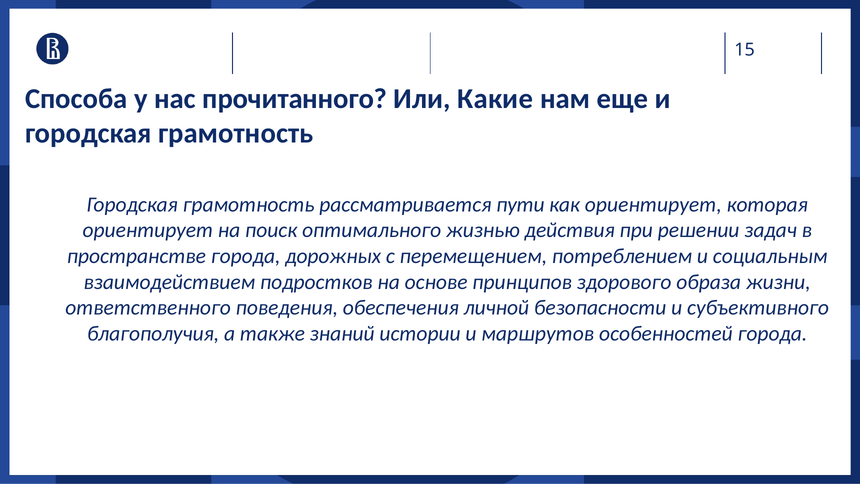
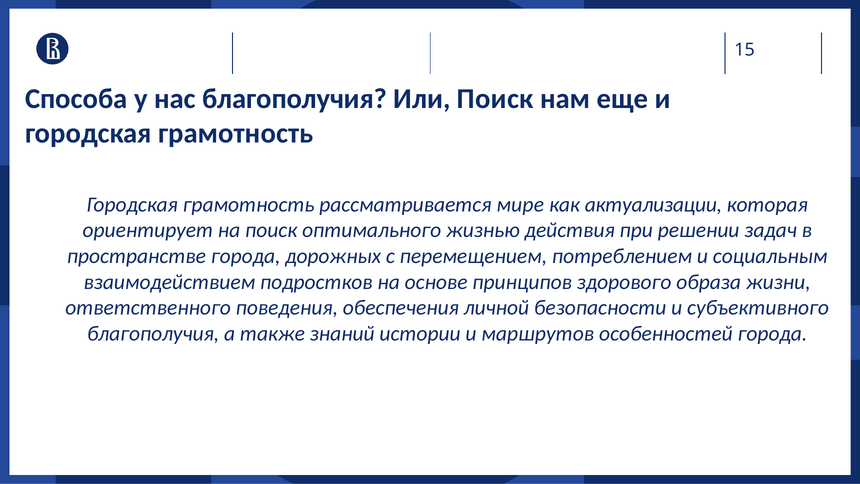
нас прочитанного: прочитанного -> благополучия
Или Какие: Какие -> Поиск
пути: пути -> мире
как ориентирует: ориентирует -> актуализации
